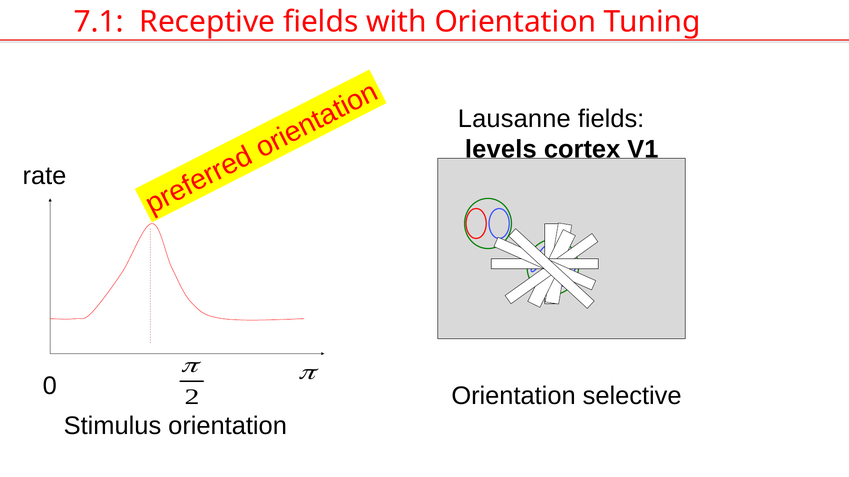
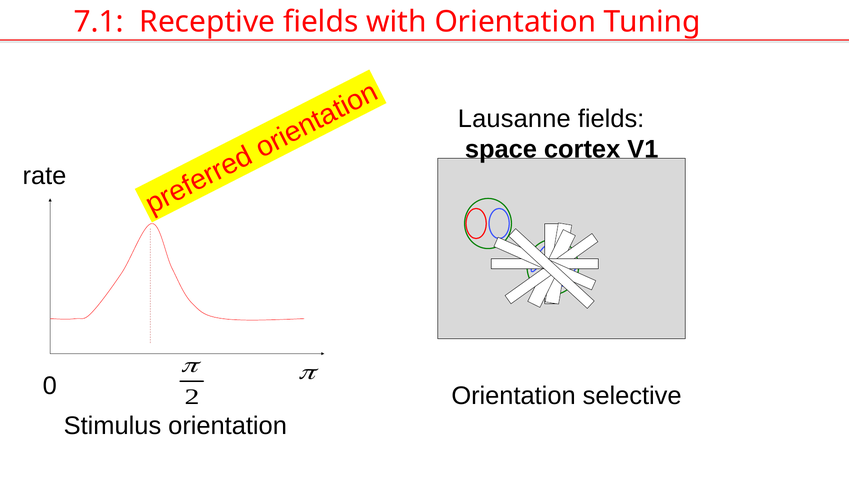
levels: levels -> space
